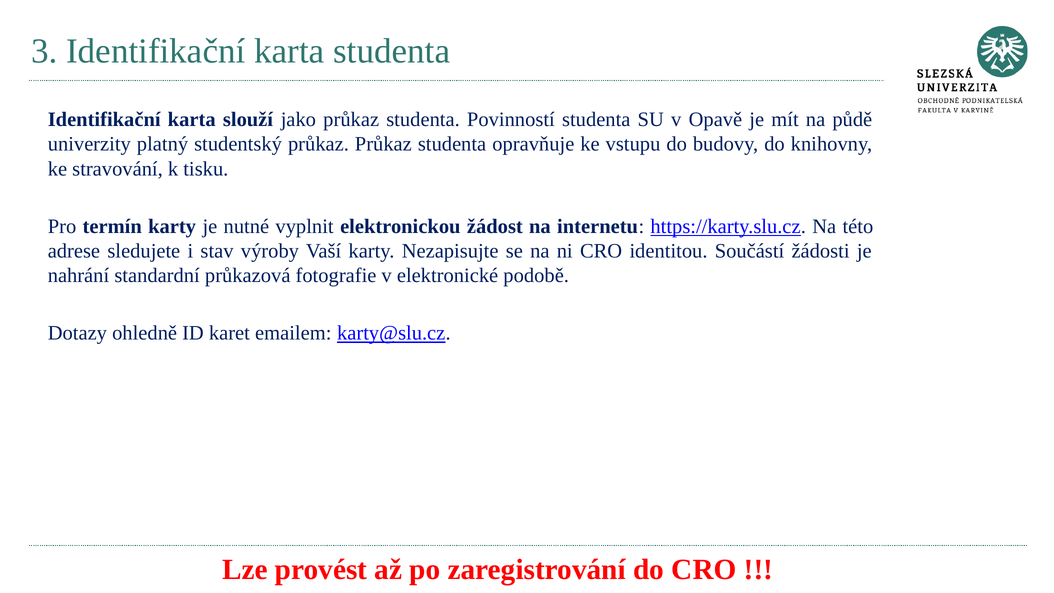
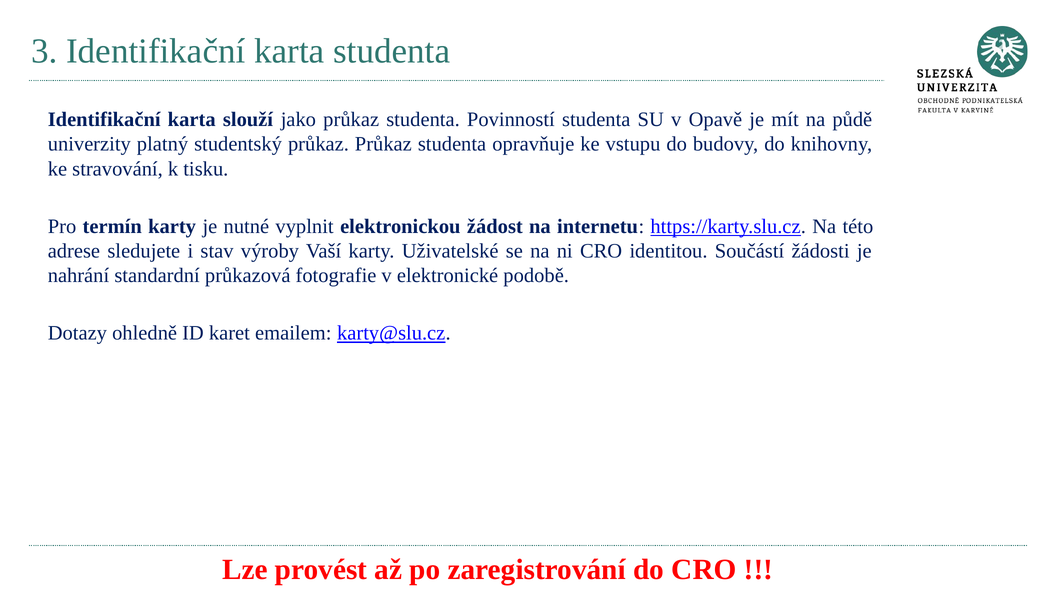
Nezapisujte: Nezapisujte -> Uživatelské
